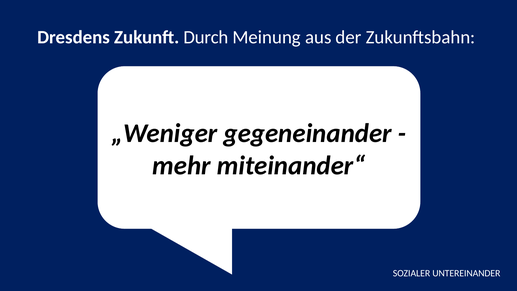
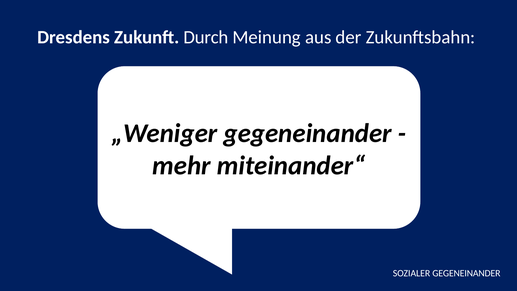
SOZIALER UNTEREINANDER: UNTEREINANDER -> GEGENEINANDER
